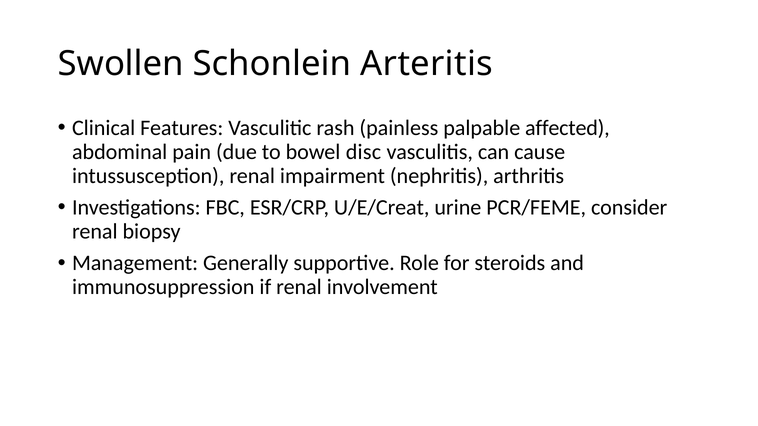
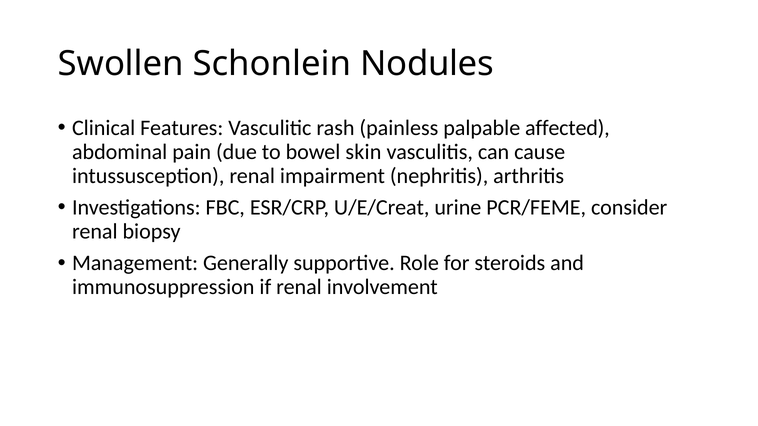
Arteritis: Arteritis -> Nodules
disc: disc -> skin
